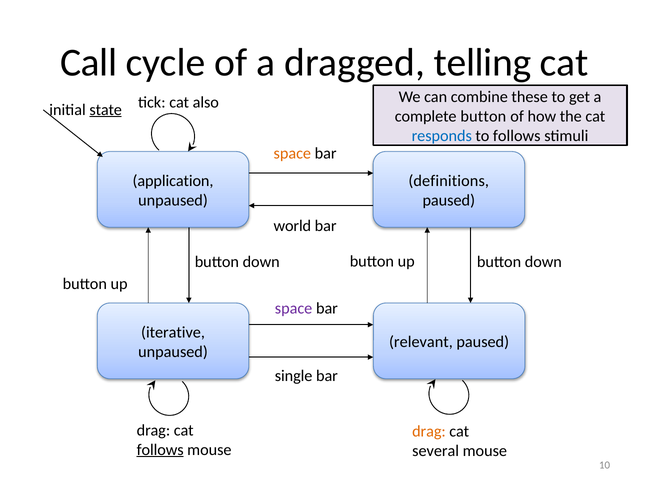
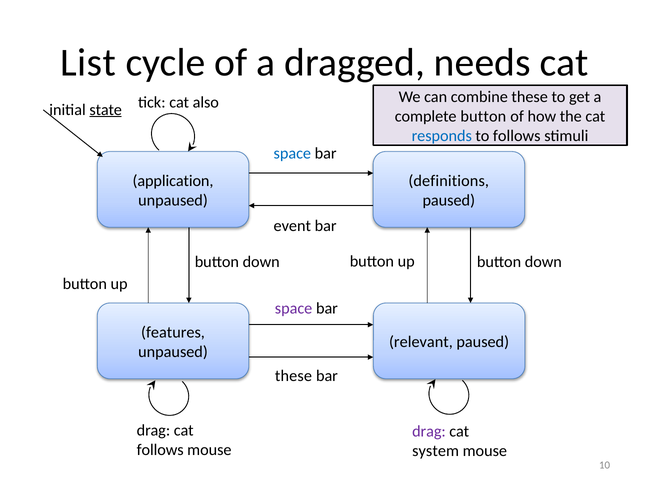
Call: Call -> List
telling: telling -> needs
space at (292, 153) colour: orange -> blue
world: world -> event
iterative: iterative -> features
single at (294, 376): single -> these
drag at (429, 431) colour: orange -> purple
follows at (160, 449) underline: present -> none
several: several -> system
